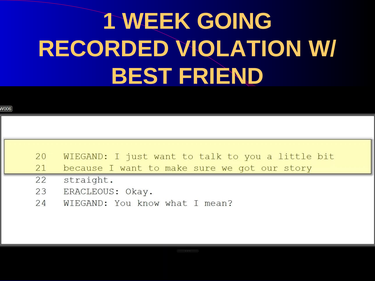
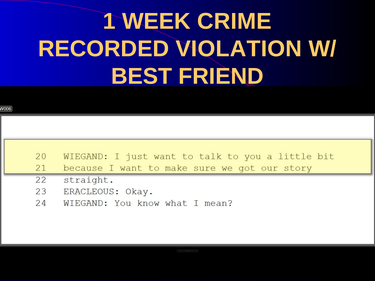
GOING: GOING -> CRIME
